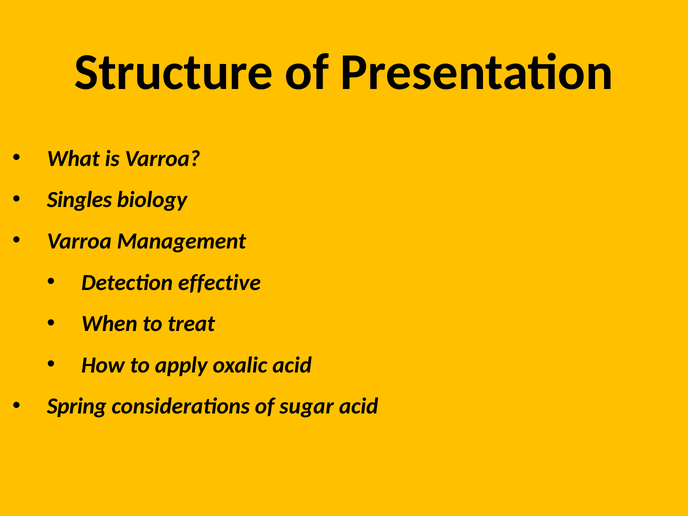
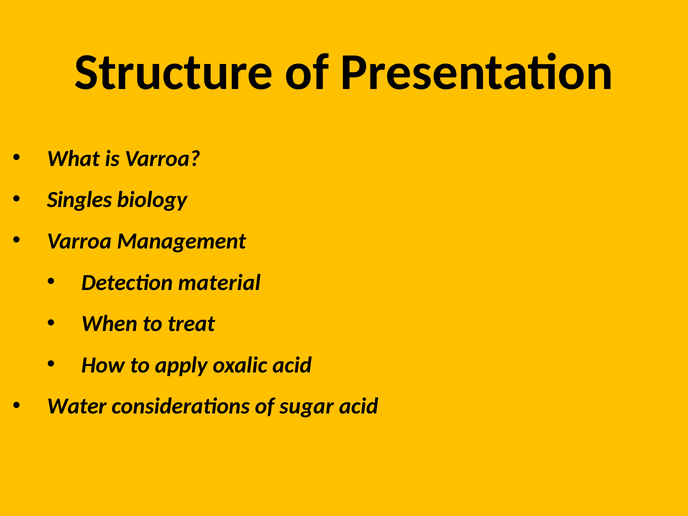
effective: effective -> material
Spring: Spring -> Water
